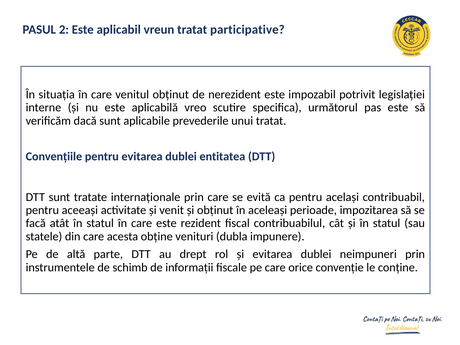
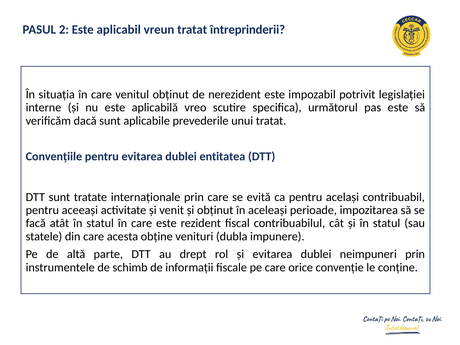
participative: participative -> întreprinderii
